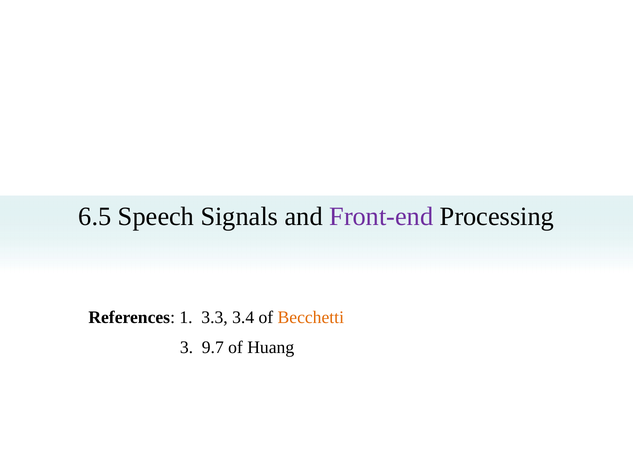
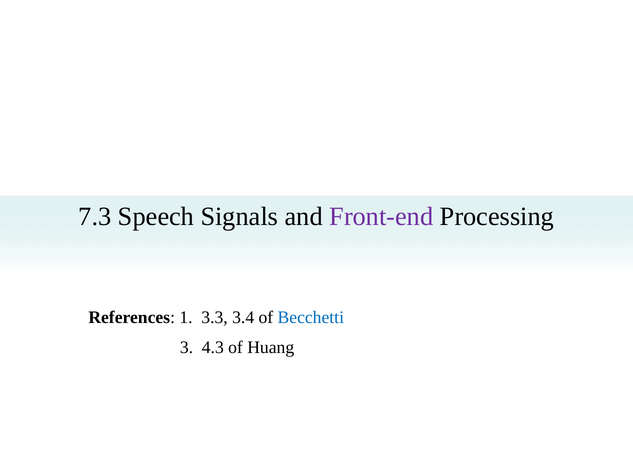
6.5: 6.5 -> 7.3
Becchetti colour: orange -> blue
9.7: 9.7 -> 4.3
